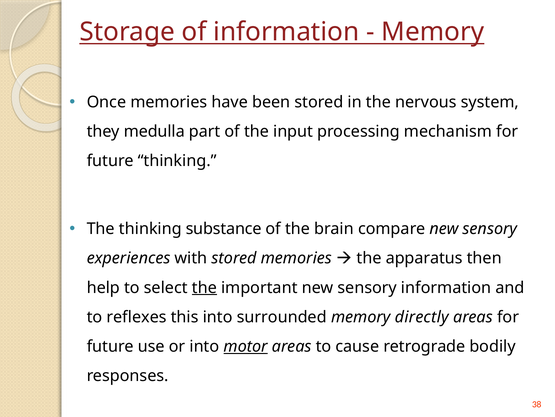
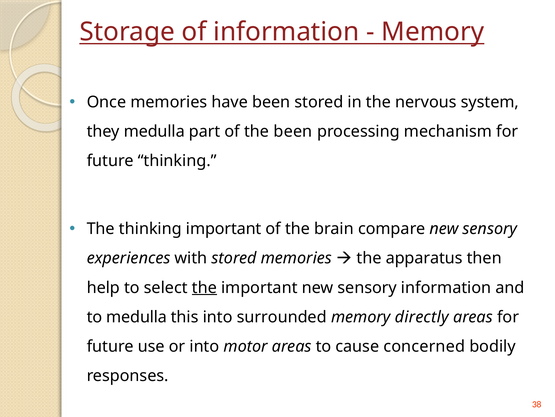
the input: input -> been
thinking substance: substance -> important
to reflexes: reflexes -> medulla
motor underline: present -> none
retrograde: retrograde -> concerned
